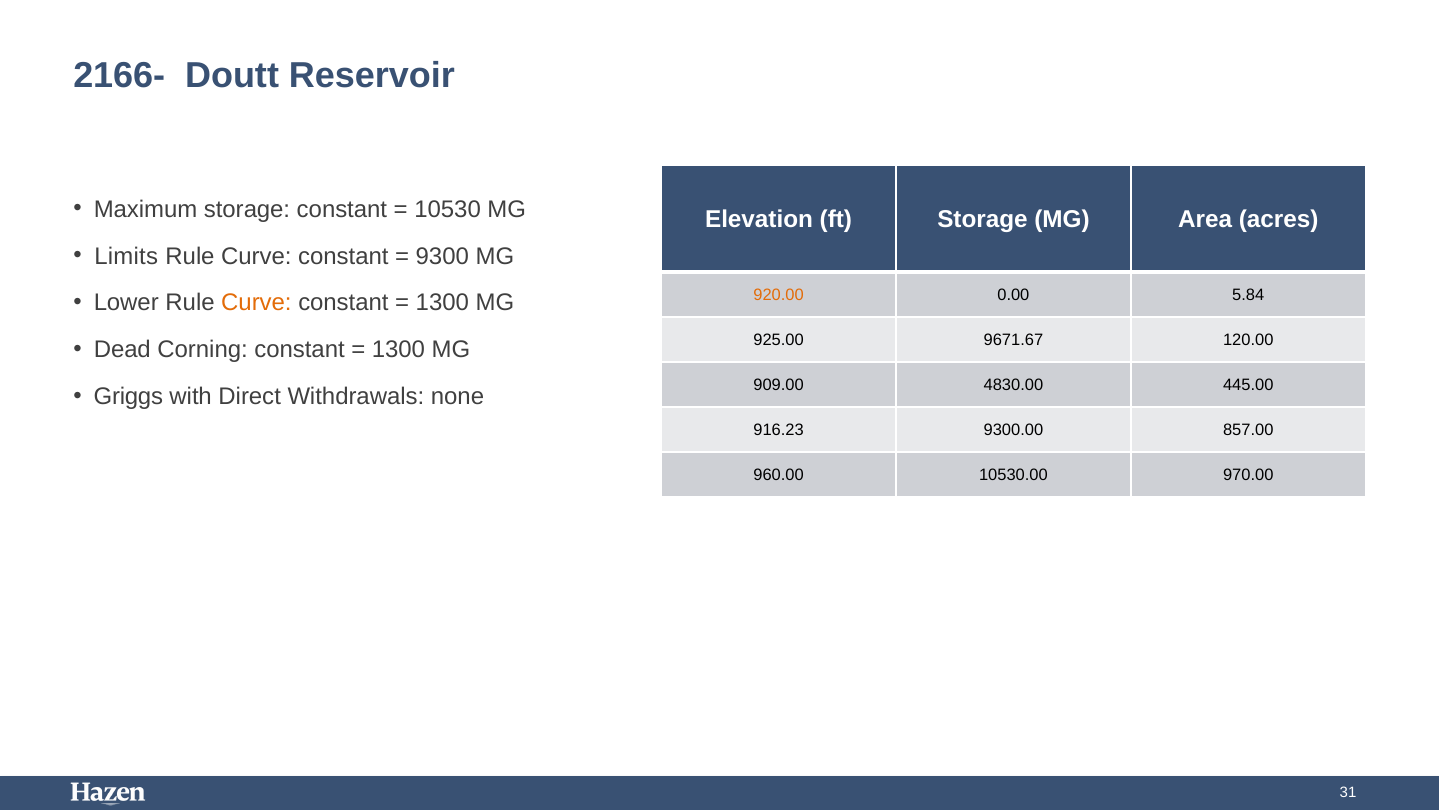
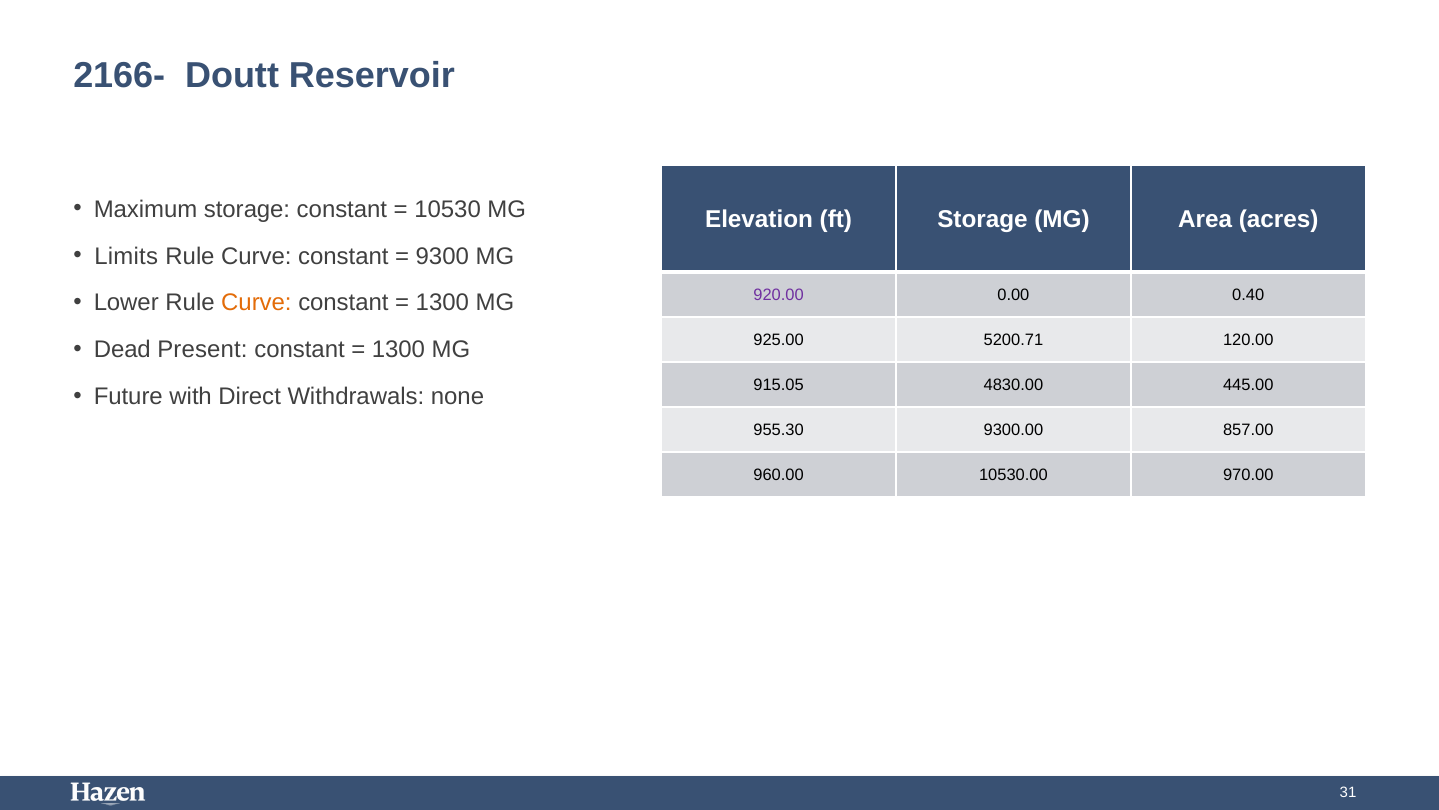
920.00 colour: orange -> purple
5.84: 5.84 -> 0.40
9671.67: 9671.67 -> 5200.71
Corning: Corning -> Present
909.00: 909.00 -> 915.05
Griggs: Griggs -> Future
916.23: 916.23 -> 955.30
